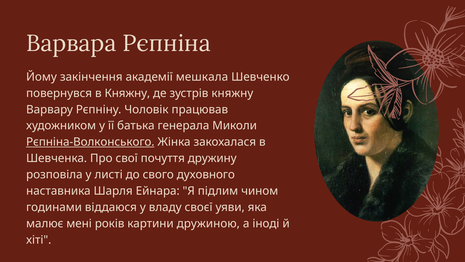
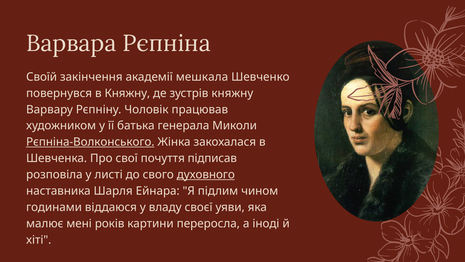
Йому: Йому -> Своїй
дружину: дружину -> підписав
духовного underline: none -> present
дружиною: дружиною -> переросла
